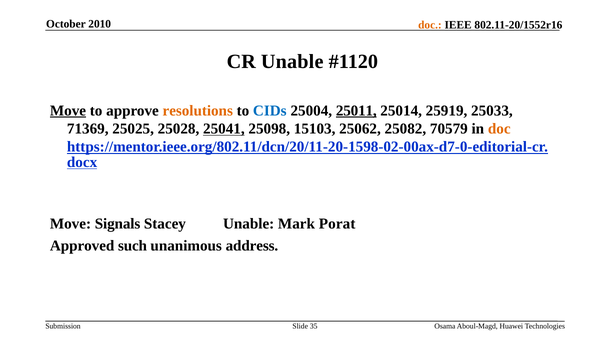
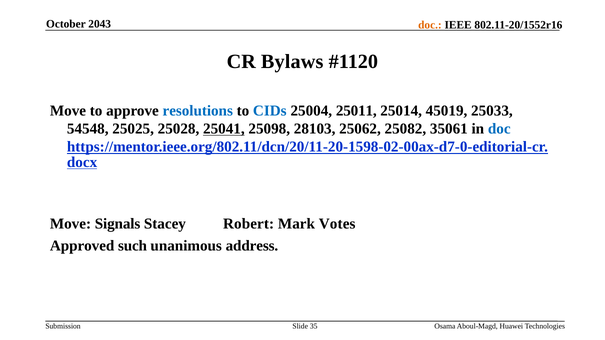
2010: 2010 -> 2043
CR Unable: Unable -> Bylaws
Move at (68, 111) underline: present -> none
resolutions colour: orange -> blue
25011 underline: present -> none
25919: 25919 -> 45019
71369: 71369 -> 54548
15103: 15103 -> 28103
70579: 70579 -> 35061
doc at (499, 129) colour: orange -> blue
Stacey Unable: Unable -> Robert
Porat: Porat -> Votes
